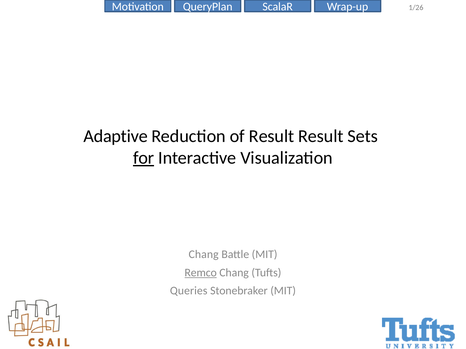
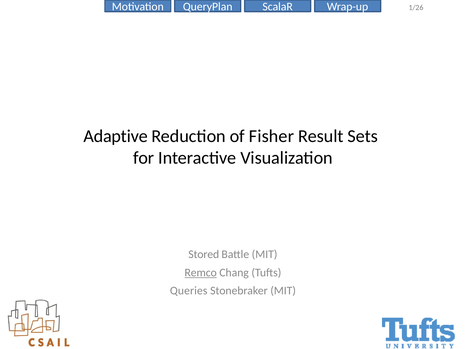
of Result: Result -> Fisher
for underline: present -> none
Chang at (204, 255): Chang -> Stored
